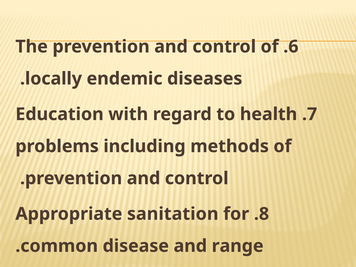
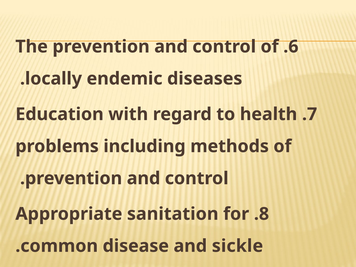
range: range -> sickle
